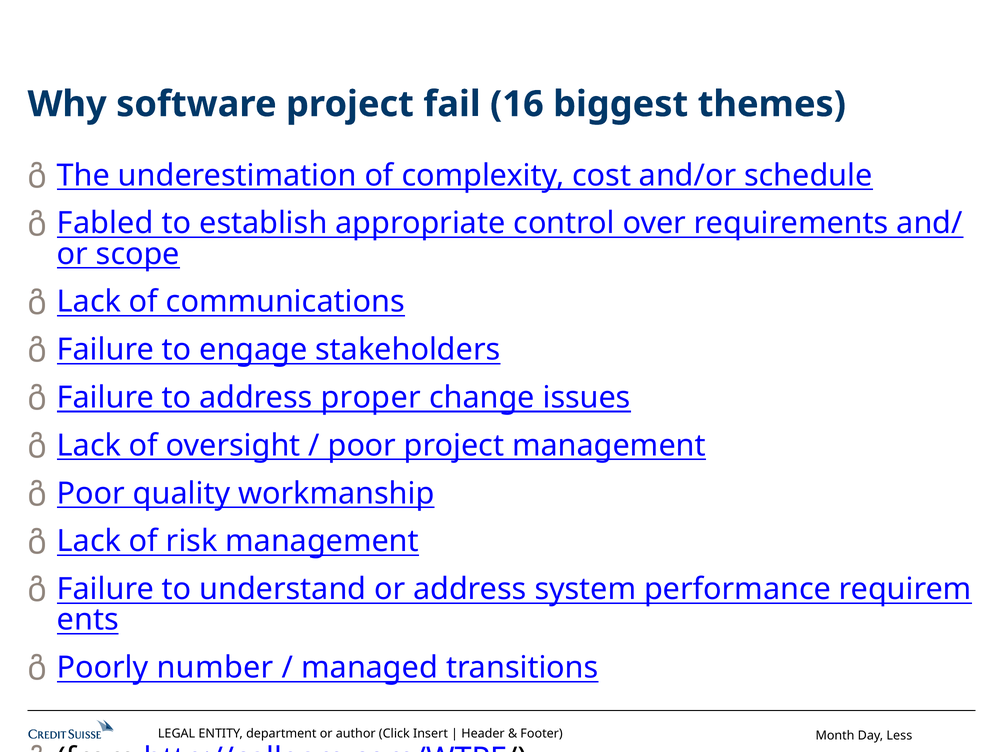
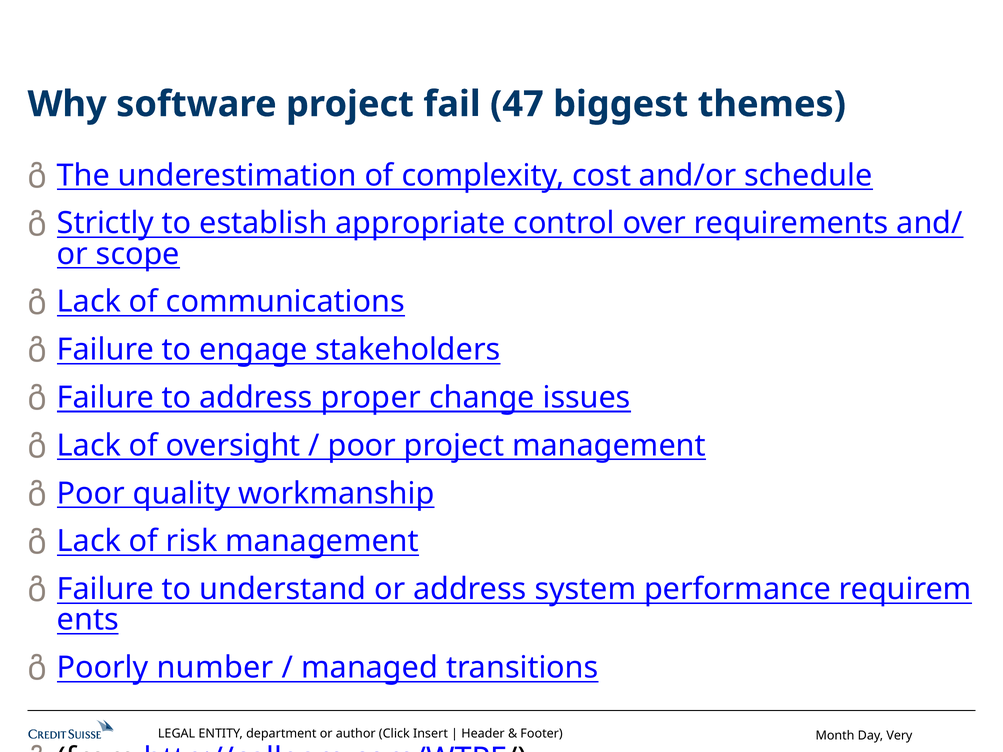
16: 16 -> 47
Fabled: Fabled -> Strictly
Less: Less -> Very
